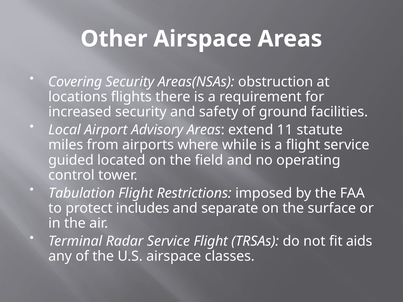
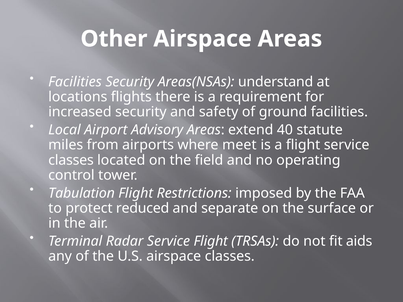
Covering at (75, 82): Covering -> Facilities
obstruction: obstruction -> understand
11: 11 -> 40
while: while -> meet
guided at (71, 160): guided -> classes
includes: includes -> reduced
